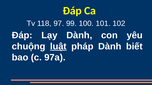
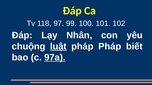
Lạy Dành: Dành -> Nhân
pháp Dành: Dành -> Pháp
97a underline: none -> present
